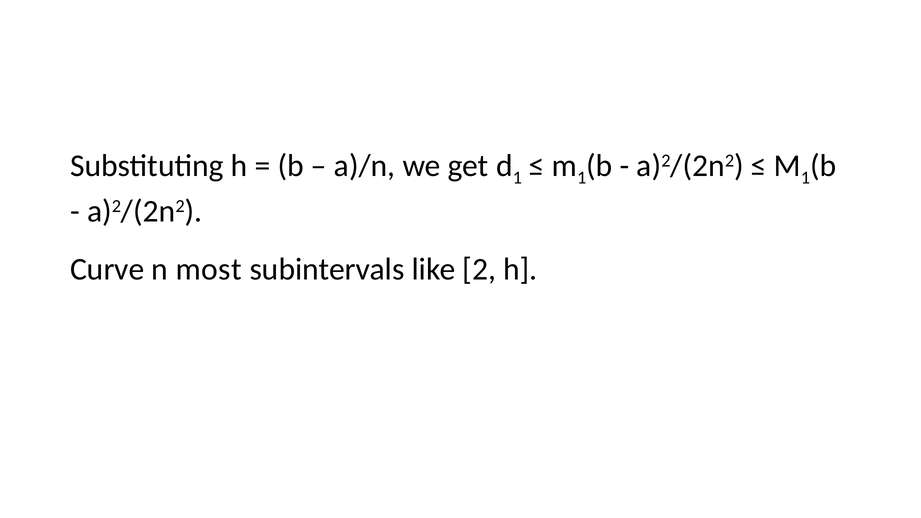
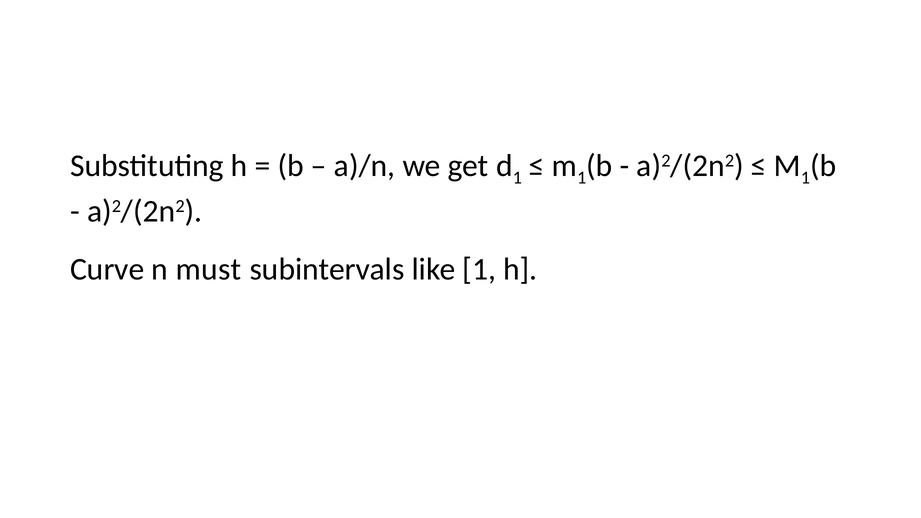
most: most -> must
like 2: 2 -> 1
